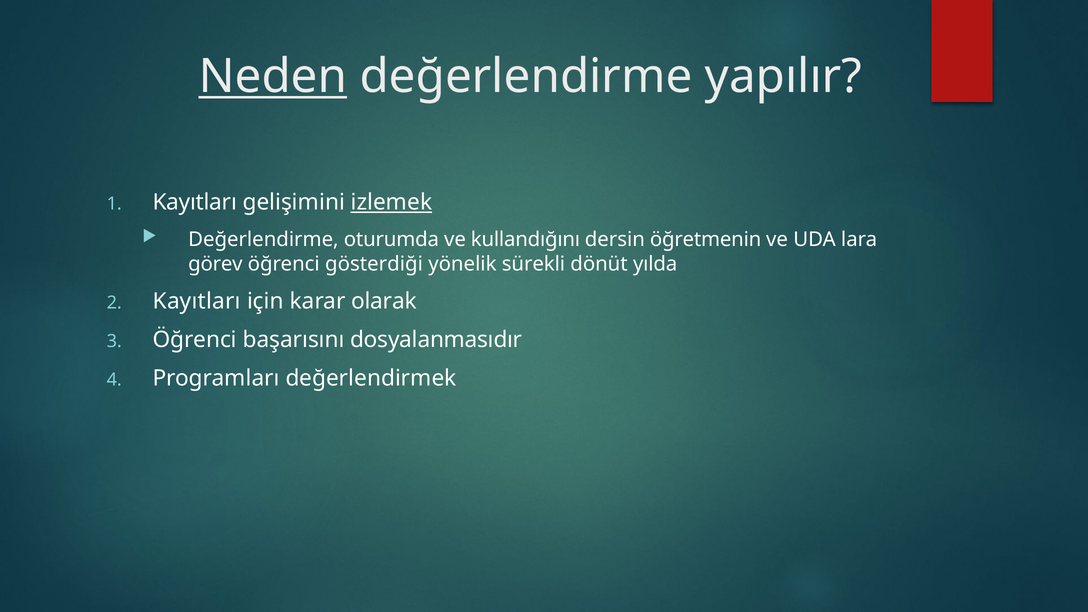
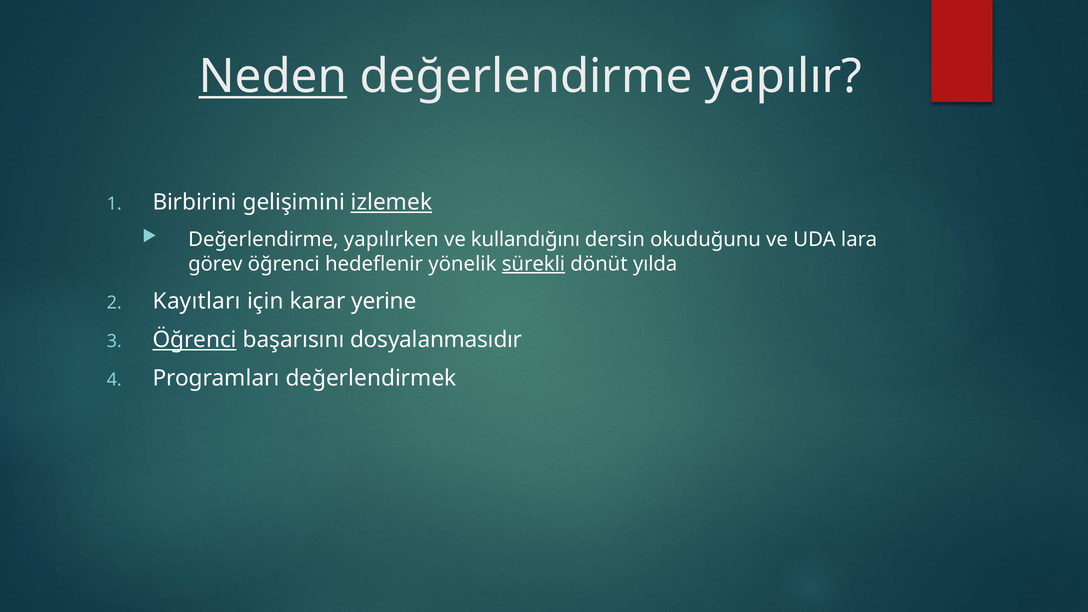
Kayıtları at (195, 202): Kayıtları -> Birbirini
oturumda: oturumda -> yapılırken
öğretmenin: öğretmenin -> okuduğunu
gösterdiği: gösterdiği -> hedeflenir
sürekli underline: none -> present
olarak: olarak -> yerine
Öğrenci at (195, 340) underline: none -> present
